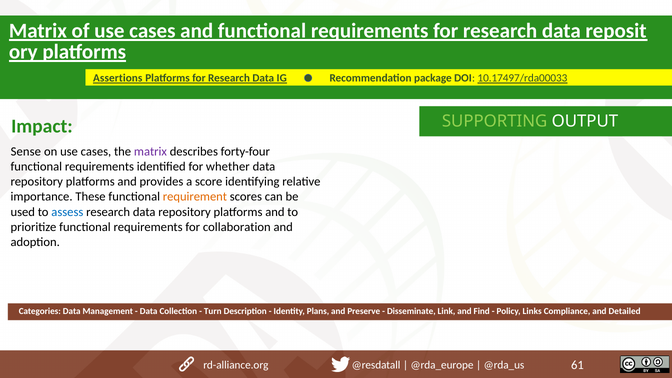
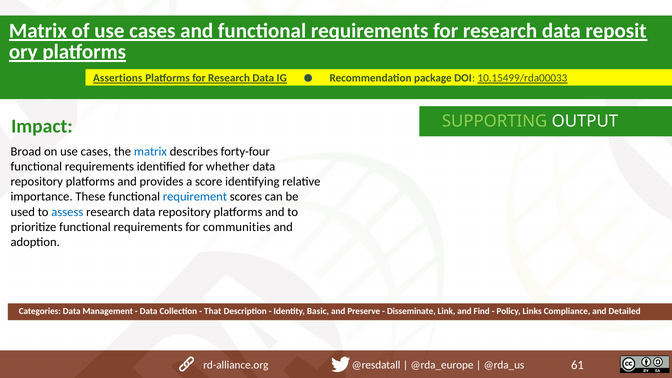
10.17497/rda00033: 10.17497/rda00033 -> 10.15499/rda00033
Sense: Sense -> Broad
matrix at (150, 151) colour: purple -> blue
requirement colour: orange -> blue
collaboration: collaboration -> communities
Turn: Turn -> That
Plans: Plans -> Basic
